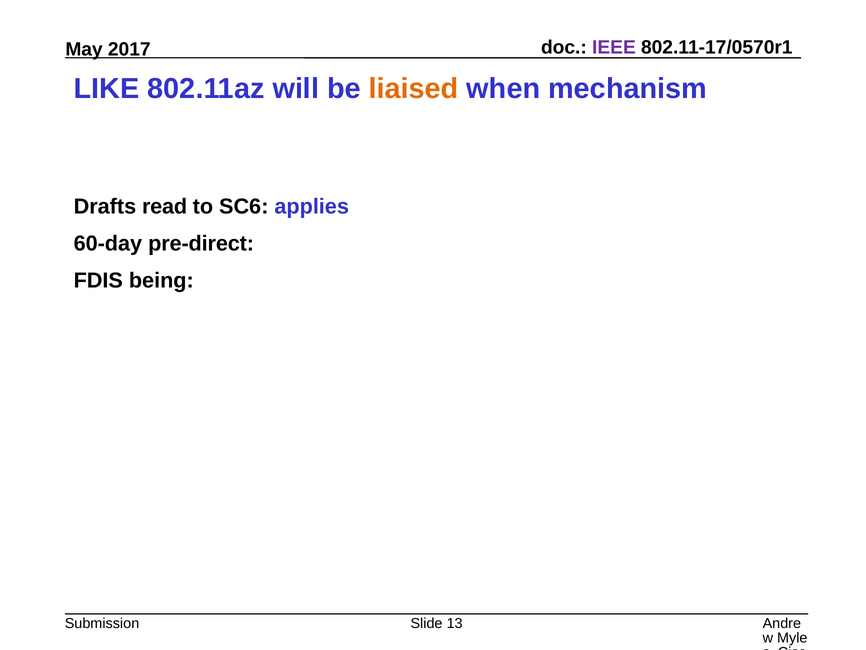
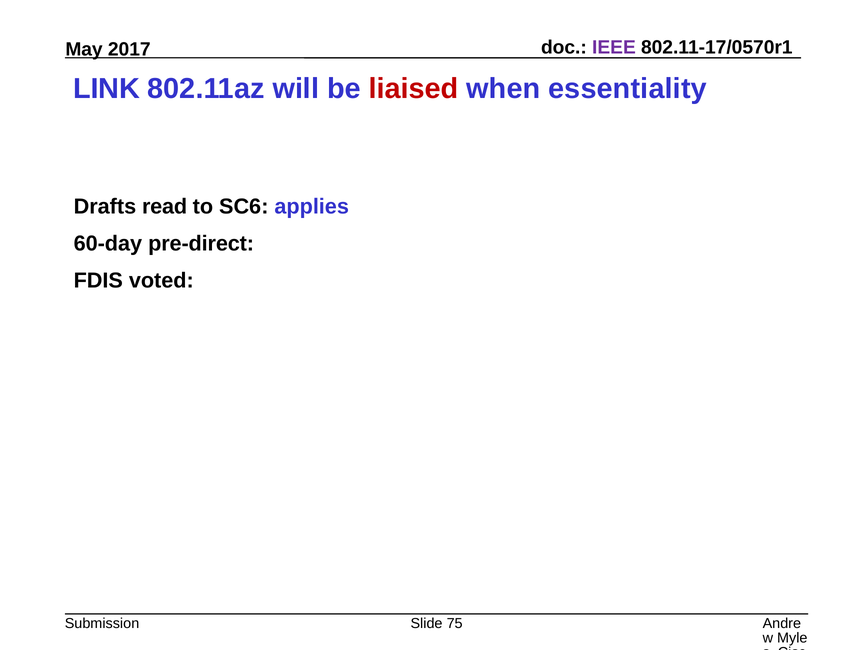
LIKE: LIKE -> LINK
liaised colour: orange -> red
mechanism: mechanism -> essentiality
being: being -> voted
13: 13 -> 75
